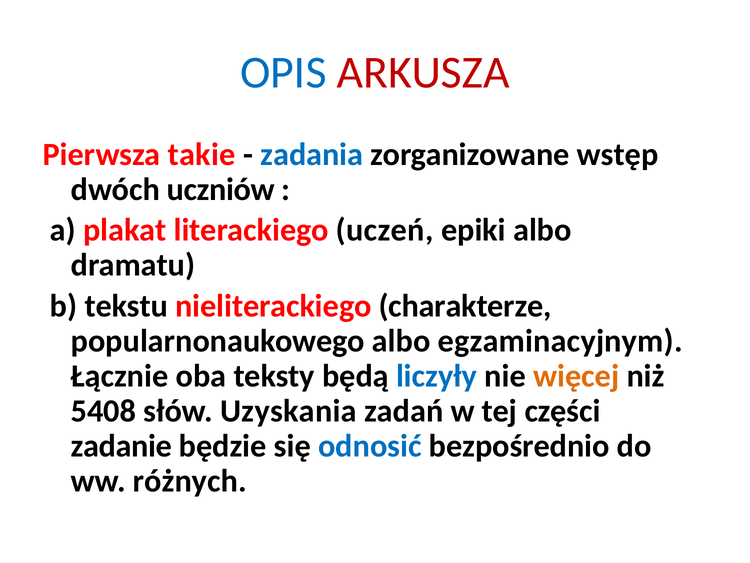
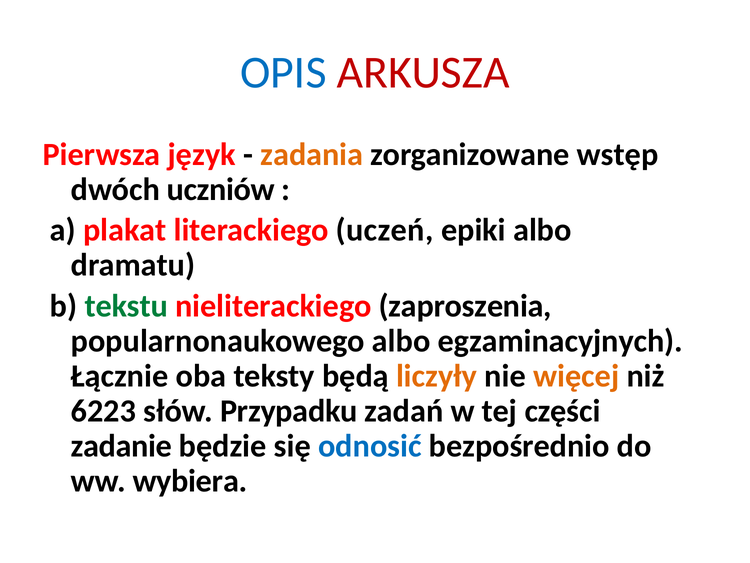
takie: takie -> język
zadania colour: blue -> orange
tekstu colour: black -> green
charakterze: charakterze -> zaproszenia
egzaminacyjnym: egzaminacyjnym -> egzaminacyjnych
liczyły colour: blue -> orange
5408: 5408 -> 6223
Uzyskania: Uzyskania -> Przypadku
różnych: różnych -> wybiera
